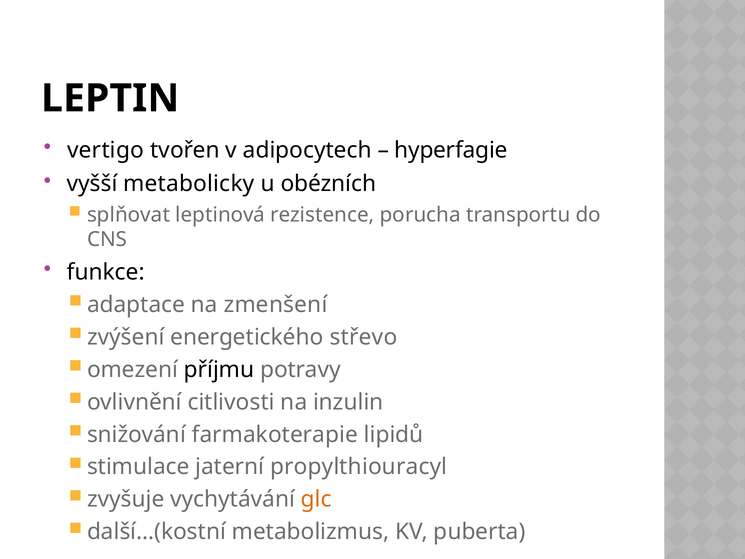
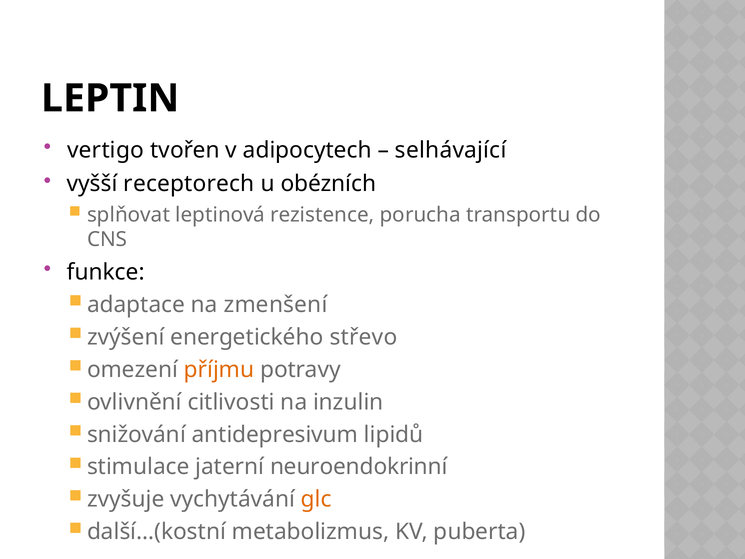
hyperfagie: hyperfagie -> selhávající
metabolicky: metabolicky -> receptorech
příjmu colour: black -> orange
farmakoterapie: farmakoterapie -> antidepresivum
propylthiouracyl: propylthiouracyl -> neuroendokrinní
